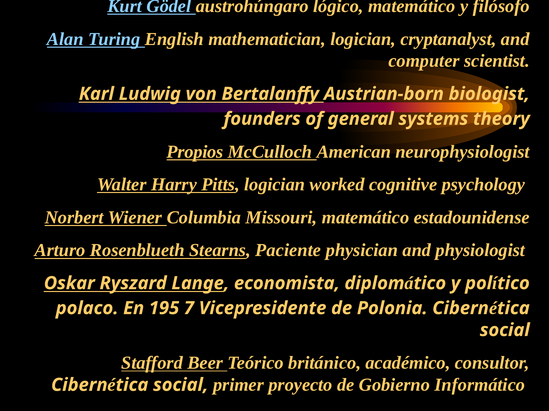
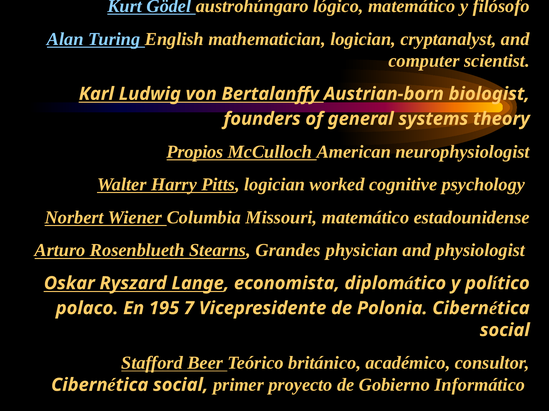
Paciente: Paciente -> Grandes
